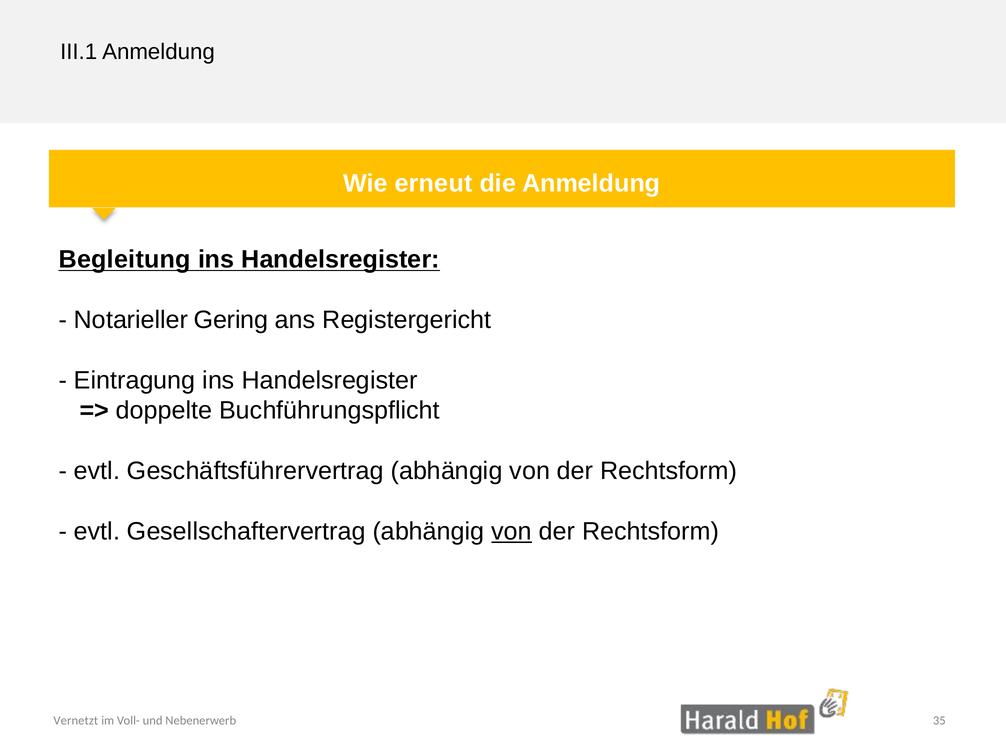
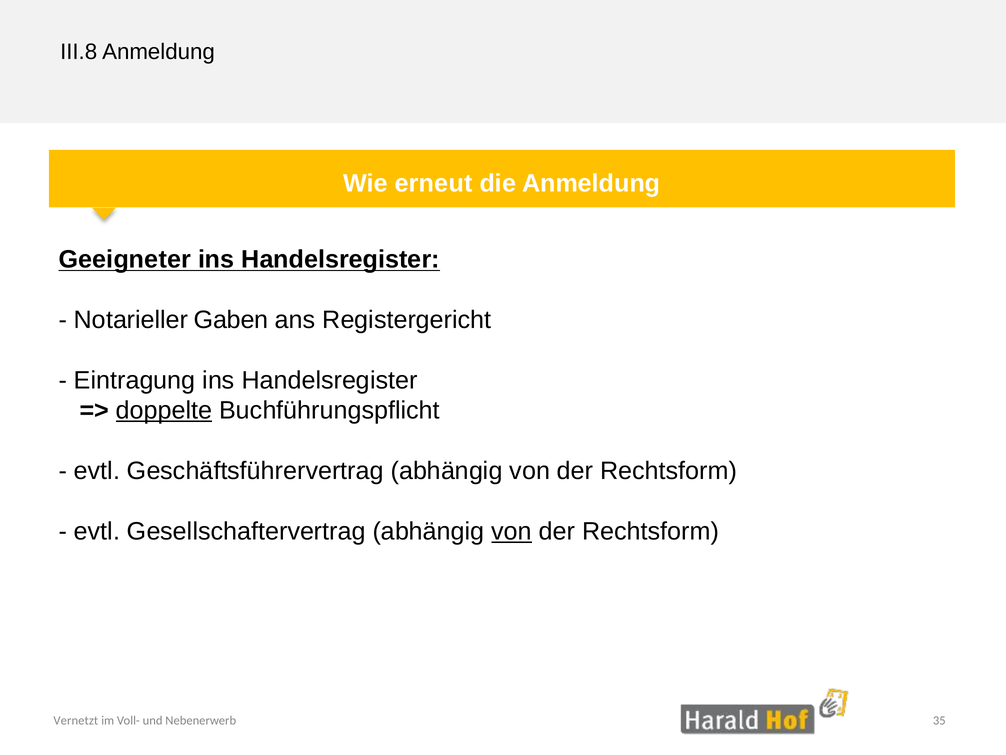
III.1: III.1 -> III.8
Begleitung: Begleitung -> Geeigneter
Gering: Gering -> Gaben
doppelte underline: none -> present
